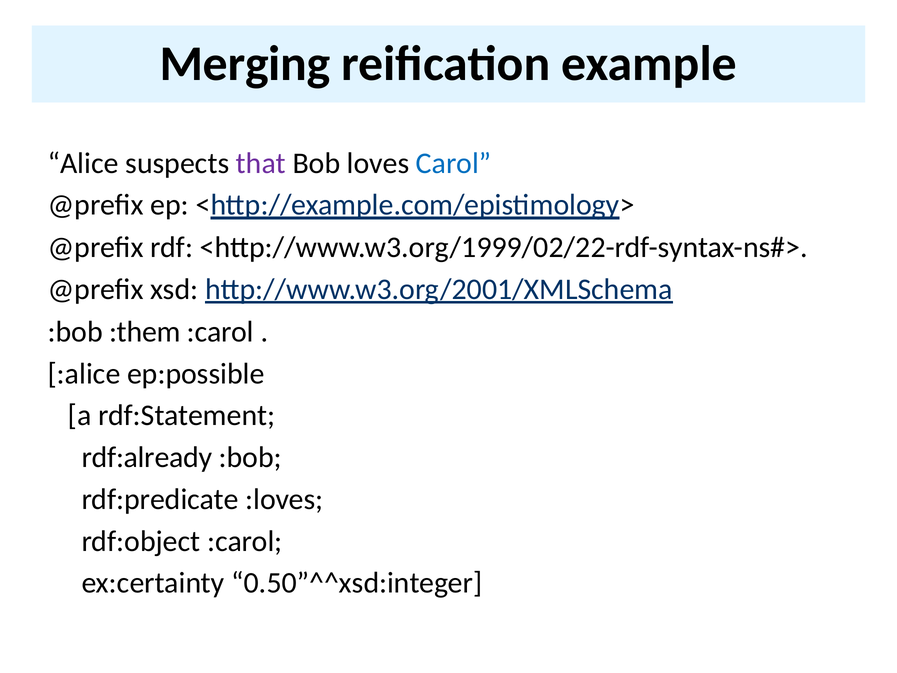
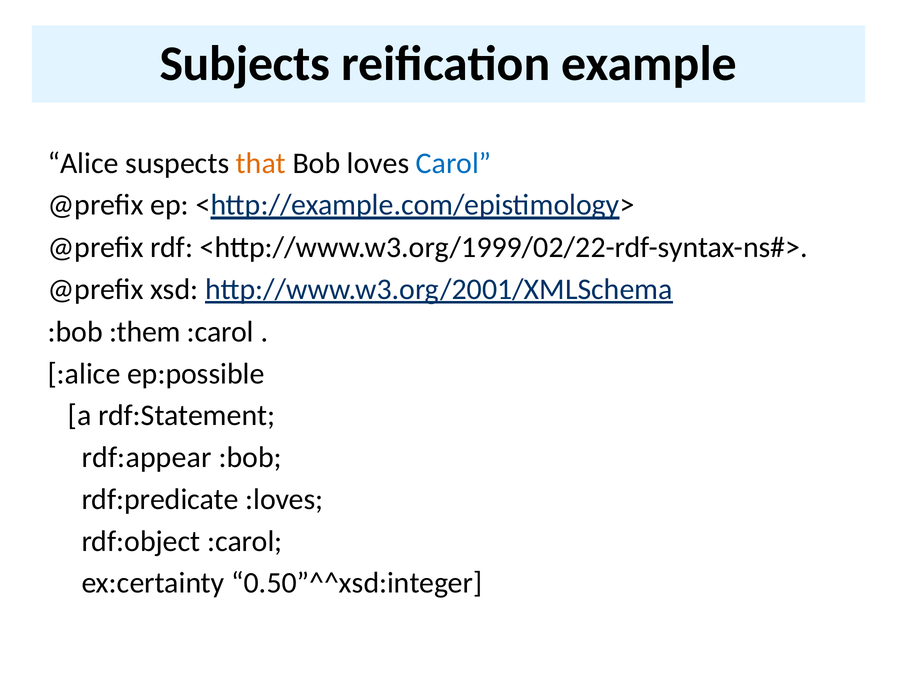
Merging: Merging -> Subjects
that colour: purple -> orange
rdf:already: rdf:already -> rdf:appear
